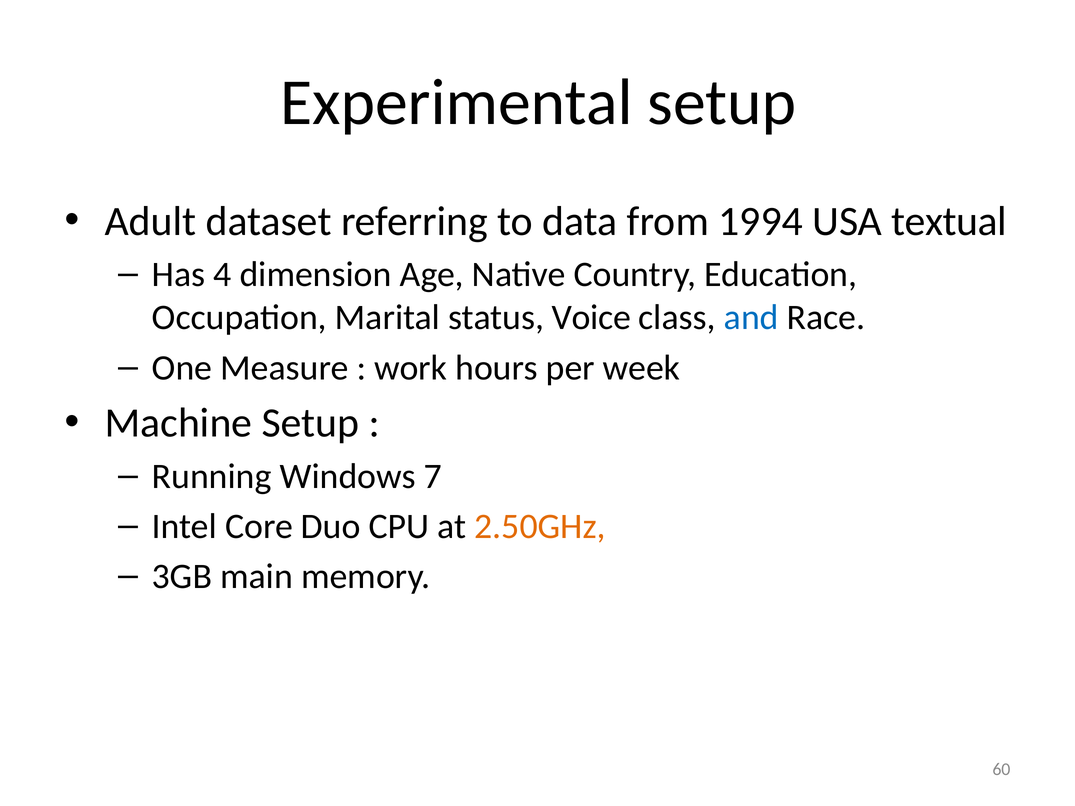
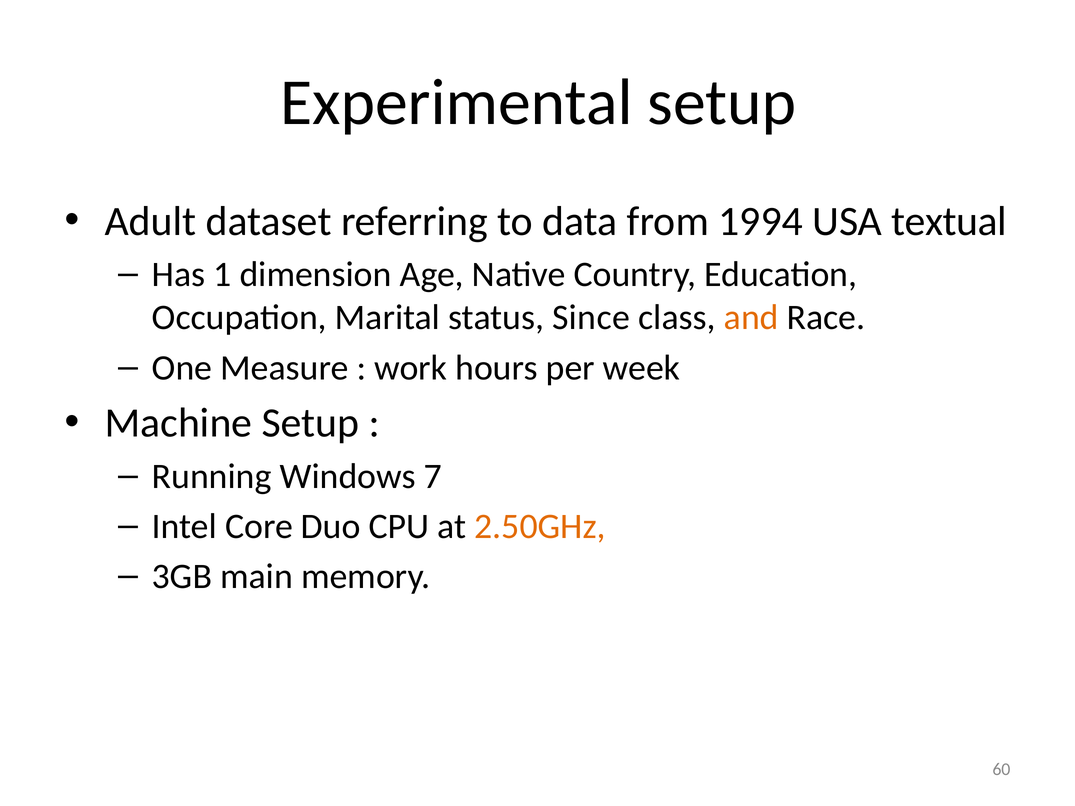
4: 4 -> 1
Voice: Voice -> Since
and colour: blue -> orange
